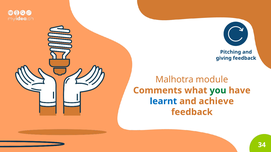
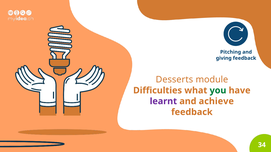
Malhotra: Malhotra -> Desserts
Comments: Comments -> Difficulties
learnt colour: blue -> purple
